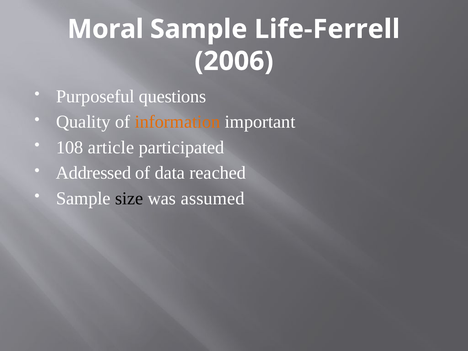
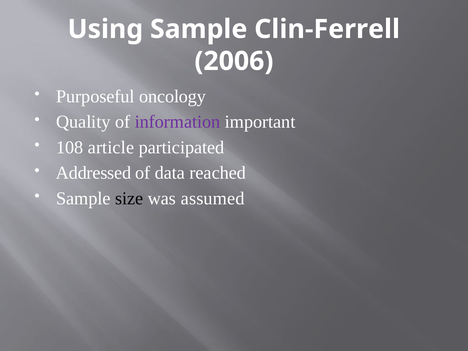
Moral: Moral -> Using
Life-Ferrell: Life-Ferrell -> Clin-Ferrell
questions: questions -> oncology
information colour: orange -> purple
